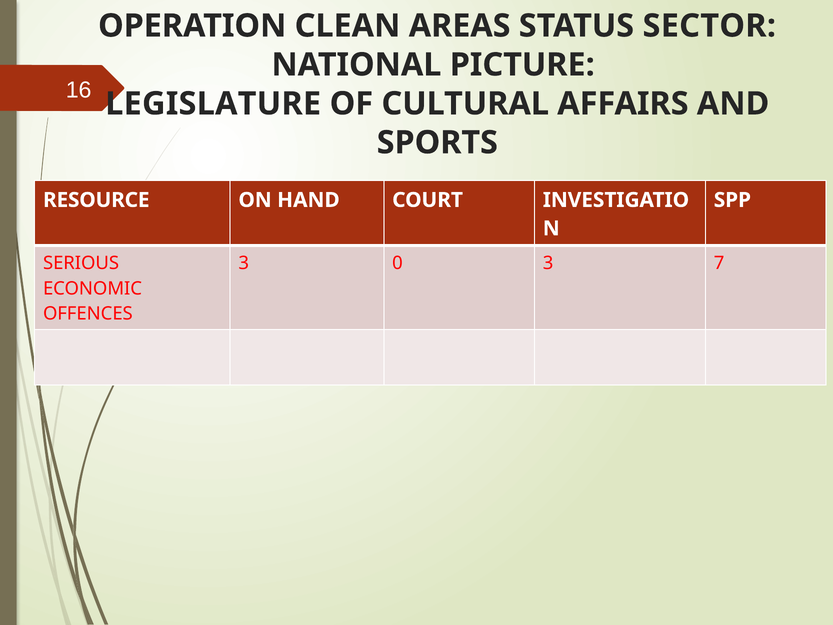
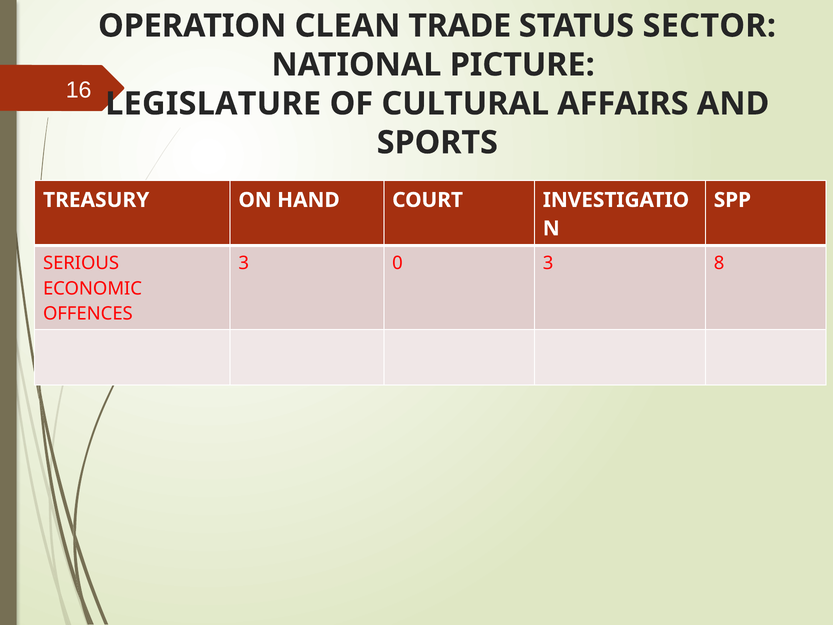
AREAS: AREAS -> TRADE
RESOURCE: RESOURCE -> TREASURY
7: 7 -> 8
